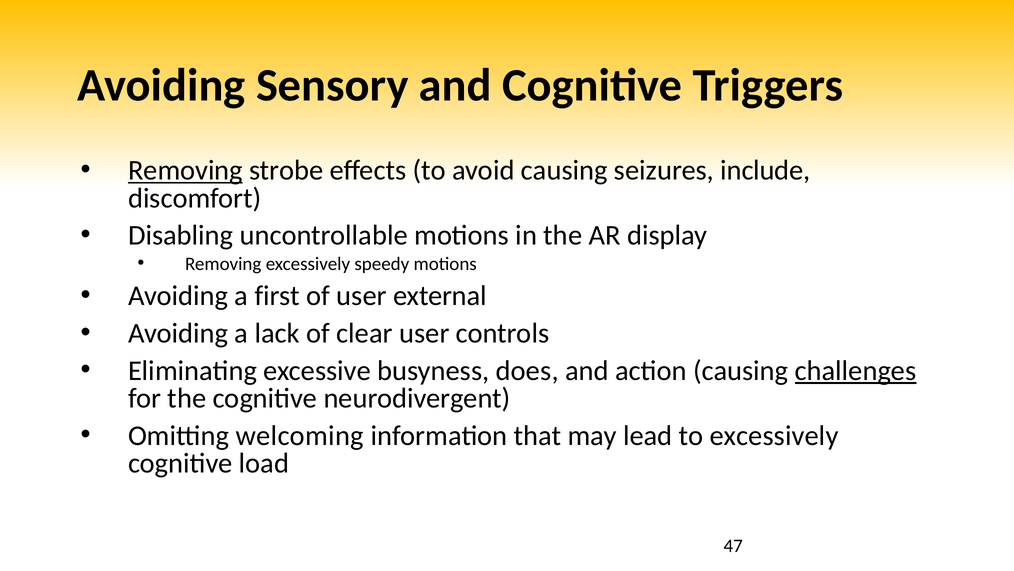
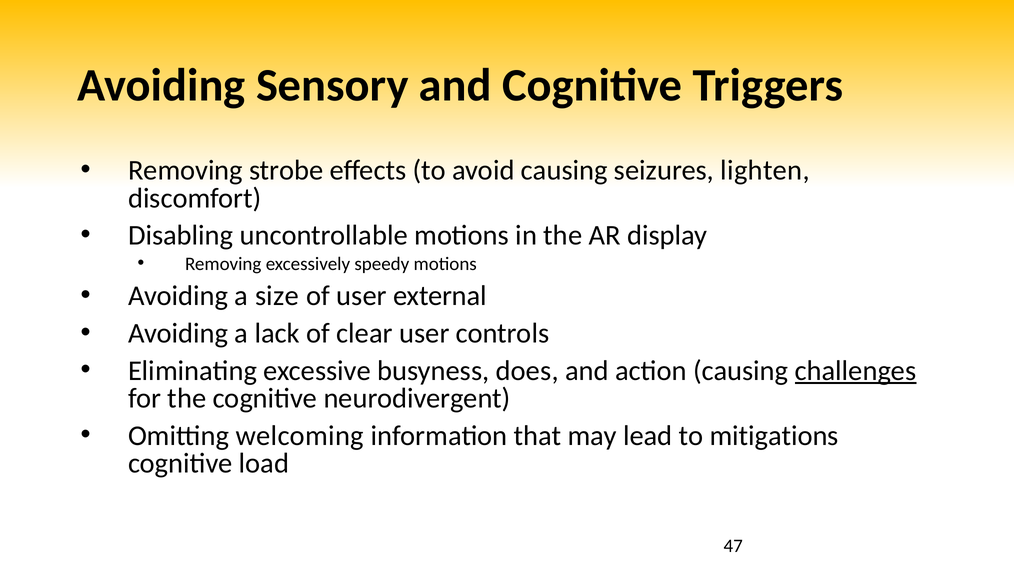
Removing at (185, 170) underline: present -> none
include: include -> lighten
first: first -> size
to excessively: excessively -> mitigations
